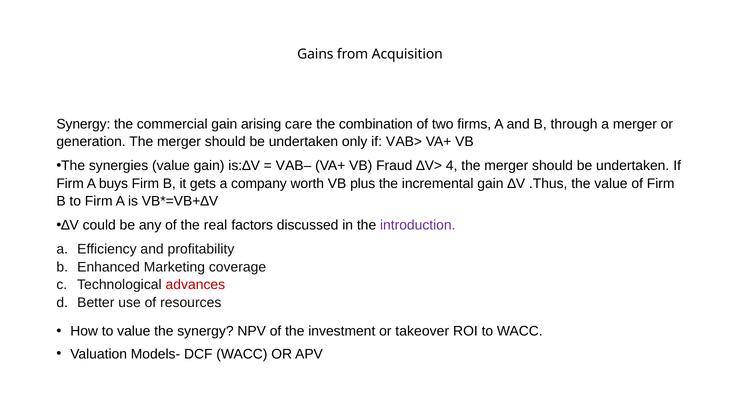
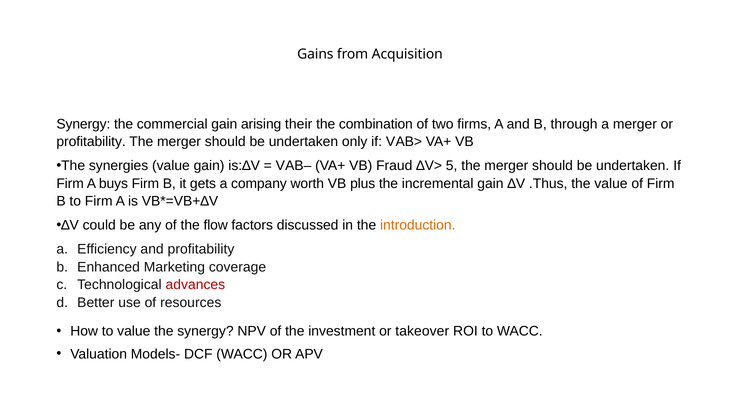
care: care -> their
generation at (91, 142): generation -> profitability
4: 4 -> 5
real: real -> flow
introduction colour: purple -> orange
